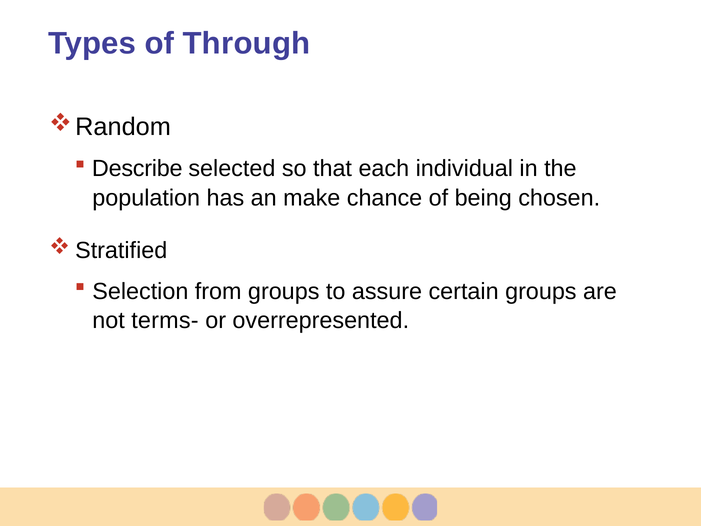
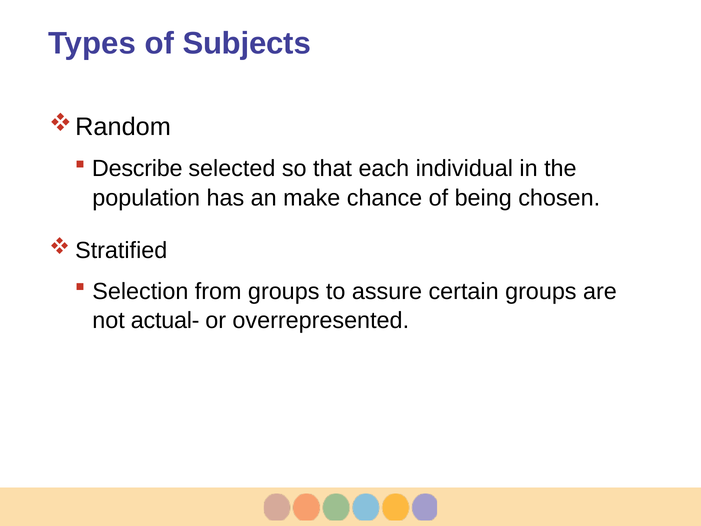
Through: Through -> Subjects
terms-: terms- -> actual-
